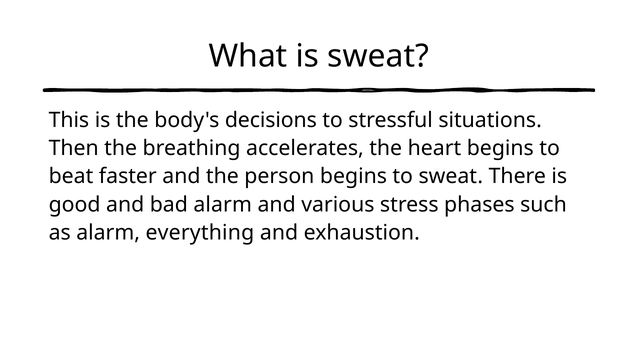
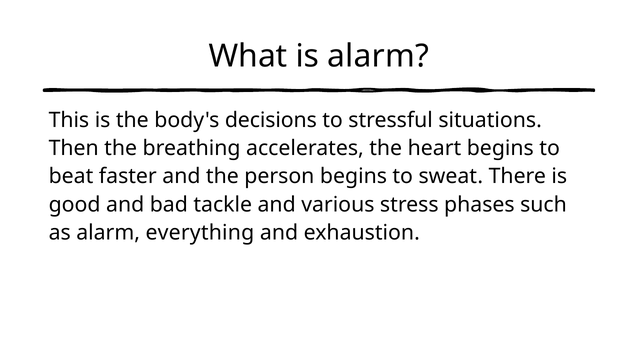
is sweat: sweat -> alarm
bad alarm: alarm -> tackle
